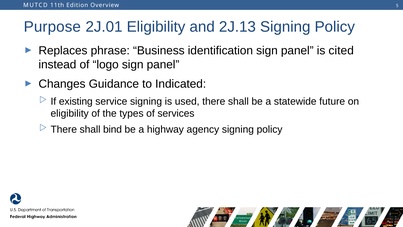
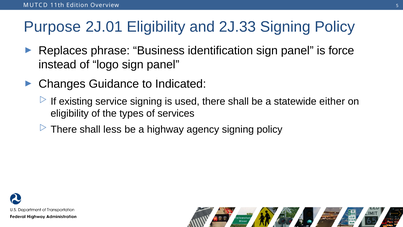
2J.13: 2J.13 -> 2J.33
cited: cited -> force
future: future -> either
bind: bind -> less
